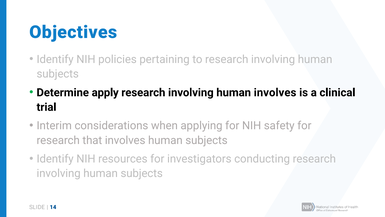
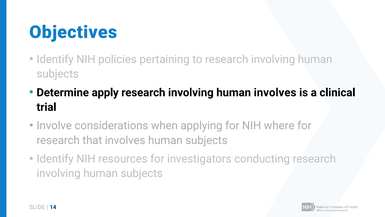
Interim: Interim -> Involve
safety: safety -> where
